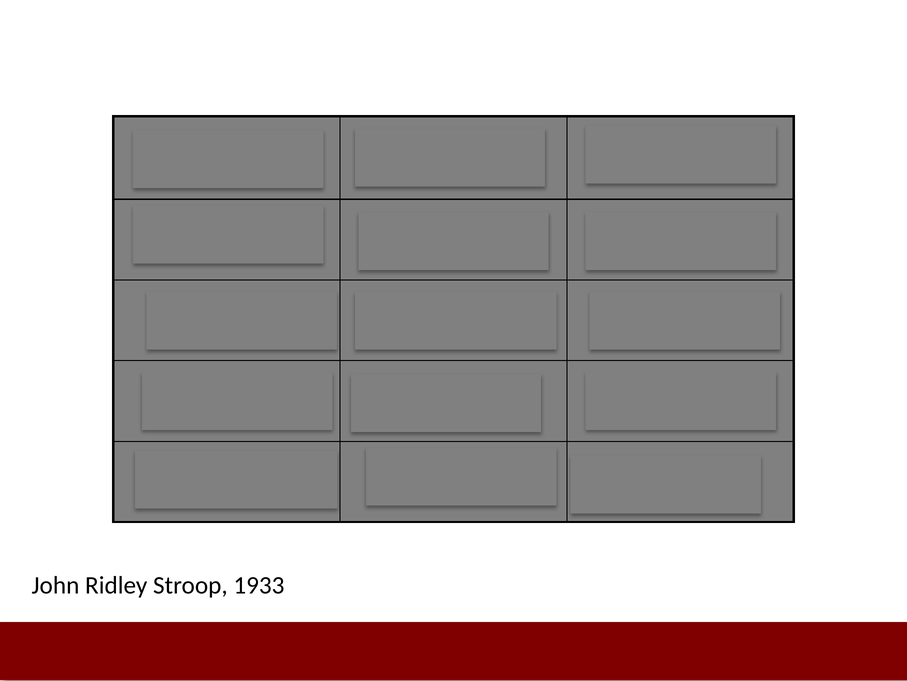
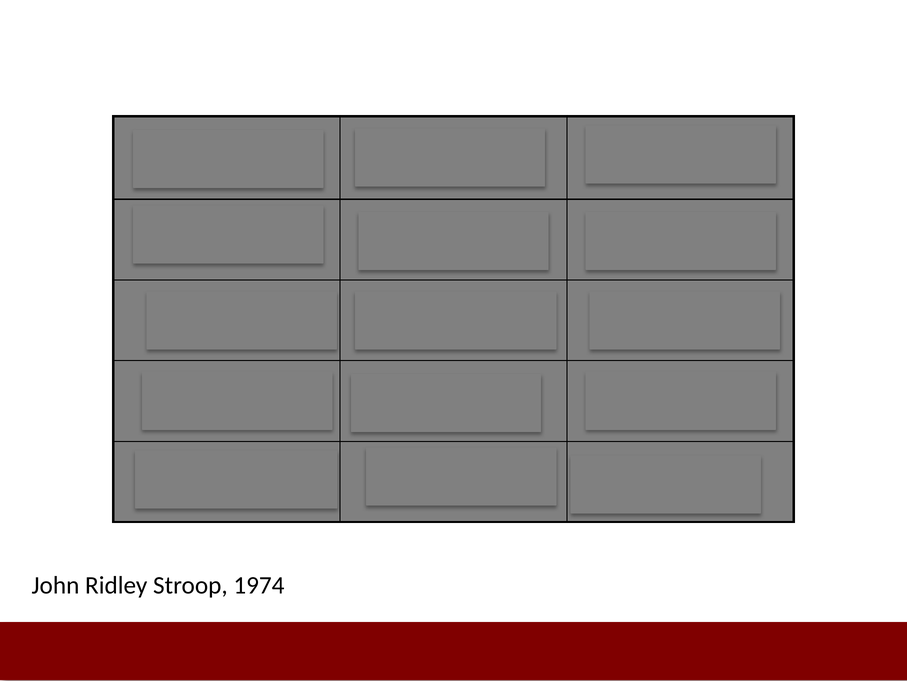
1933: 1933 -> 1974
